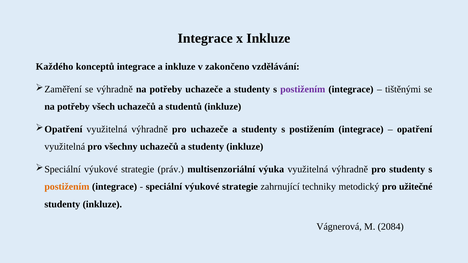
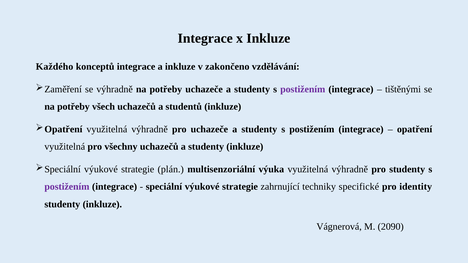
práv: práv -> plán
postižením at (67, 187) colour: orange -> purple
metodický: metodický -> specifické
užitečné: užitečné -> identity
2084: 2084 -> 2090
